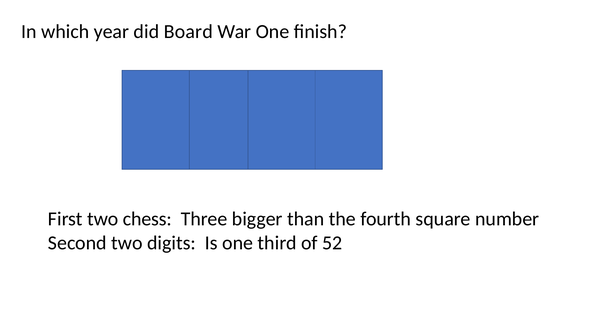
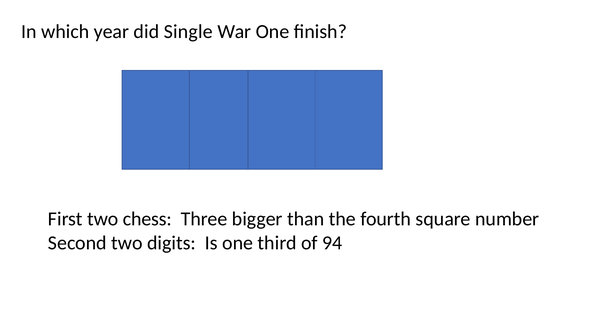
Board: Board -> Single
52: 52 -> 94
